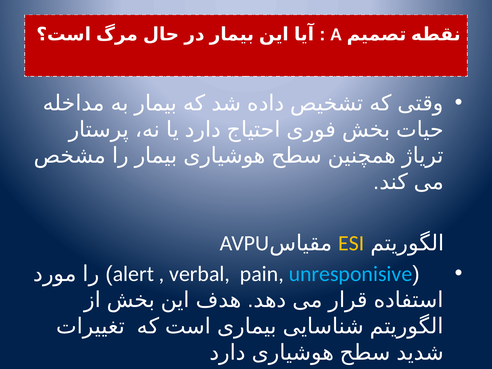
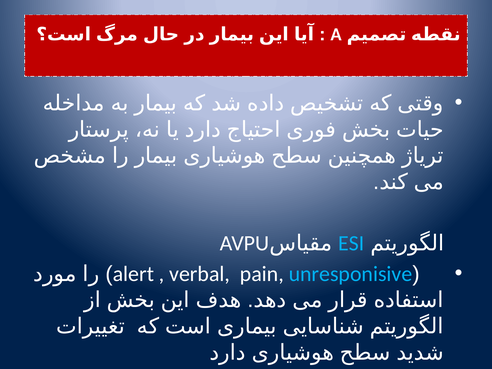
ESI colour: yellow -> light blue
